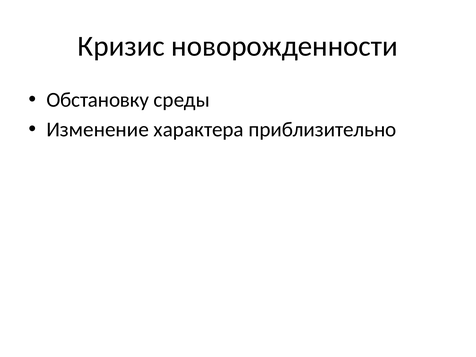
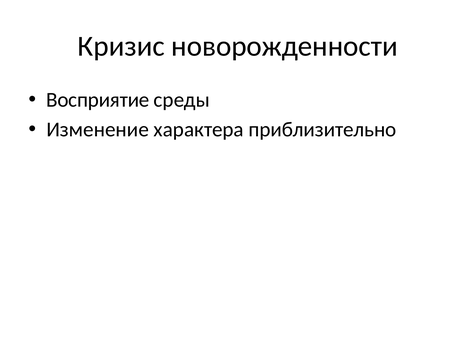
Обстановку: Обстановку -> Восприятие
